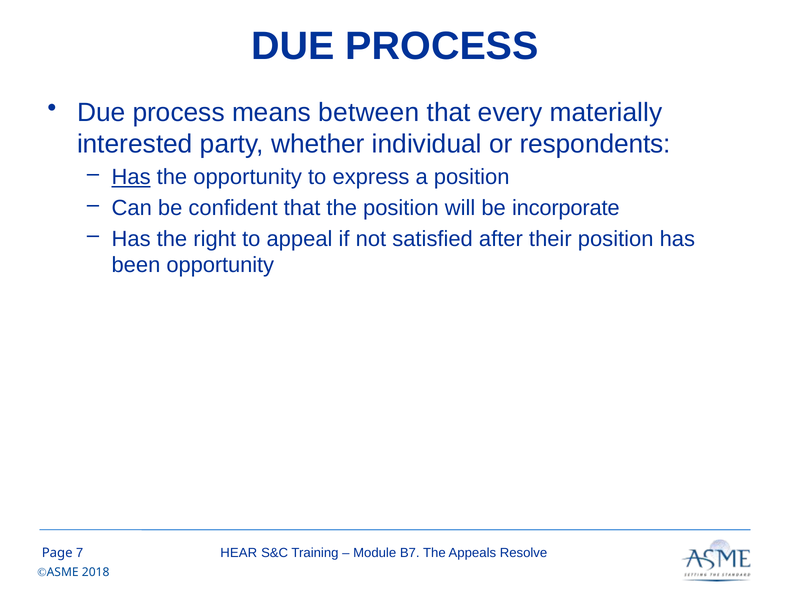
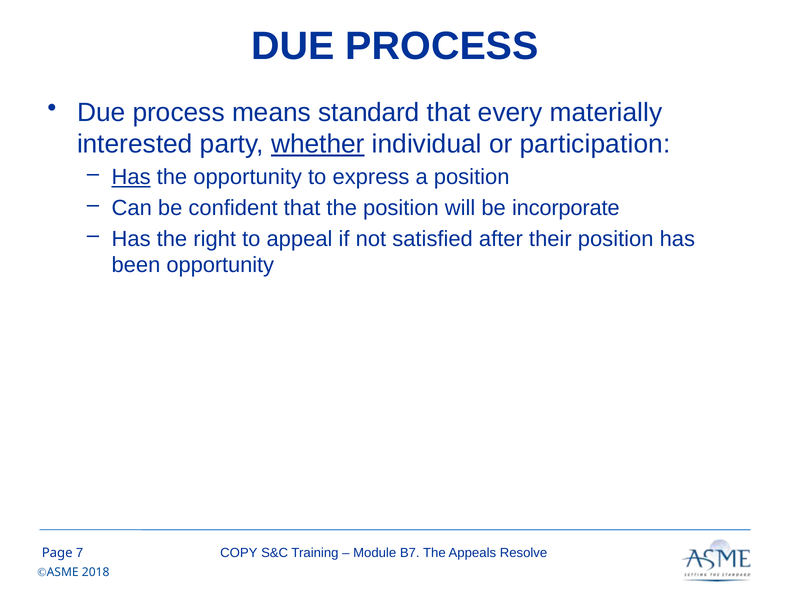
between: between -> standard
whether underline: none -> present
respondents: respondents -> participation
HEAR: HEAR -> COPY
